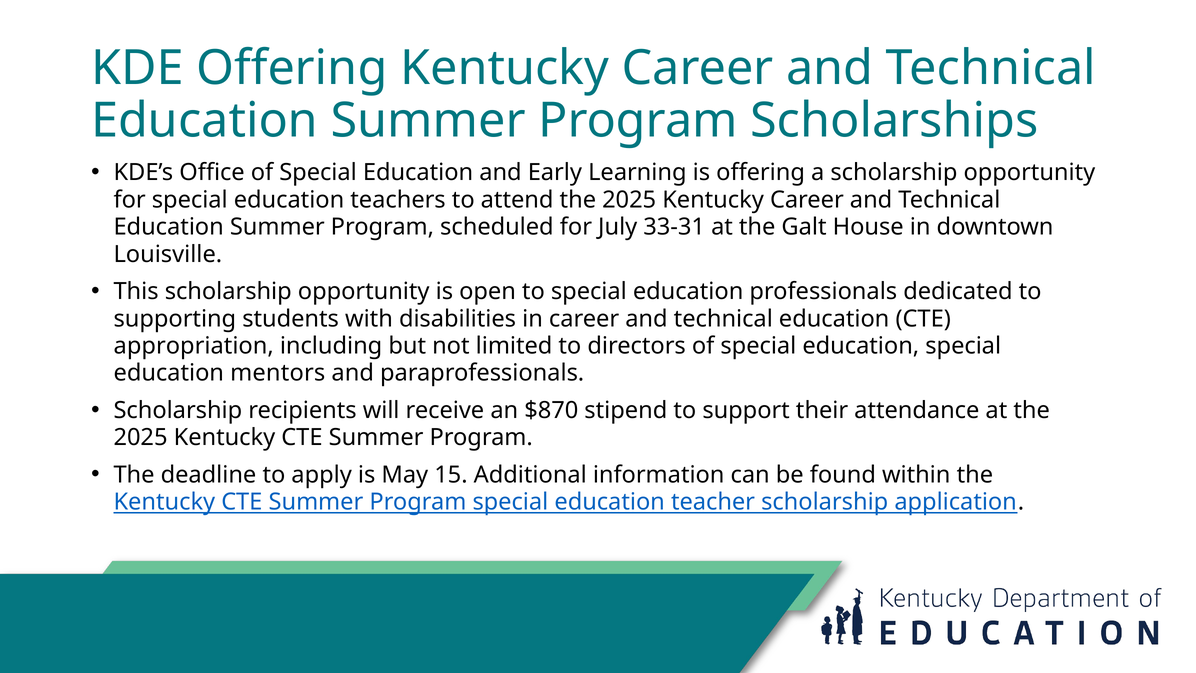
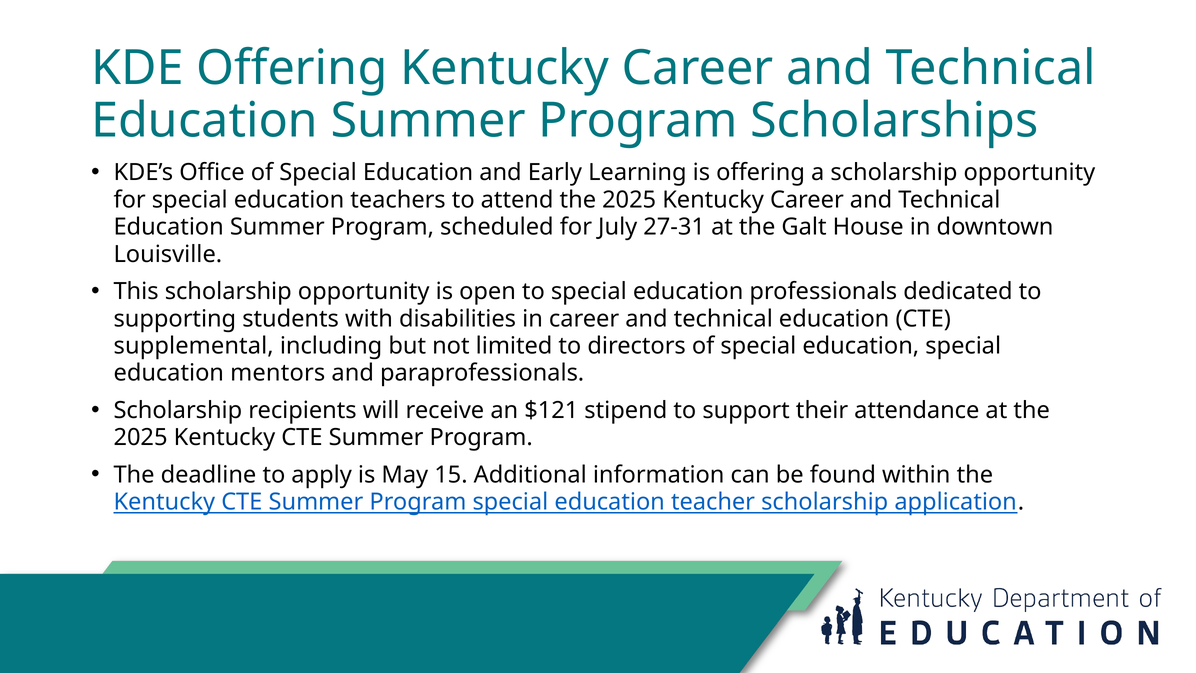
33-31: 33-31 -> 27-31
appropriation: appropriation -> supplemental
$870: $870 -> $121
